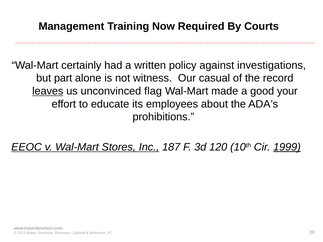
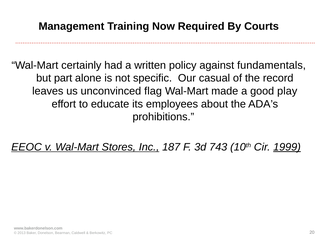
investigations: investigations -> fundamentals
witness: witness -> specific
leaves underline: present -> none
your: your -> play
120: 120 -> 743
